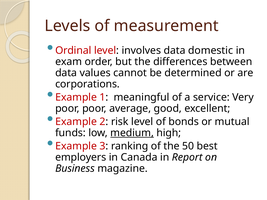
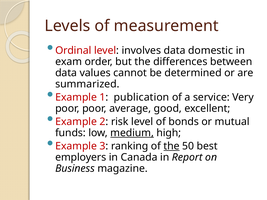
corporations: corporations -> summarized
meaningful: meaningful -> publication
the at (172, 146) underline: none -> present
